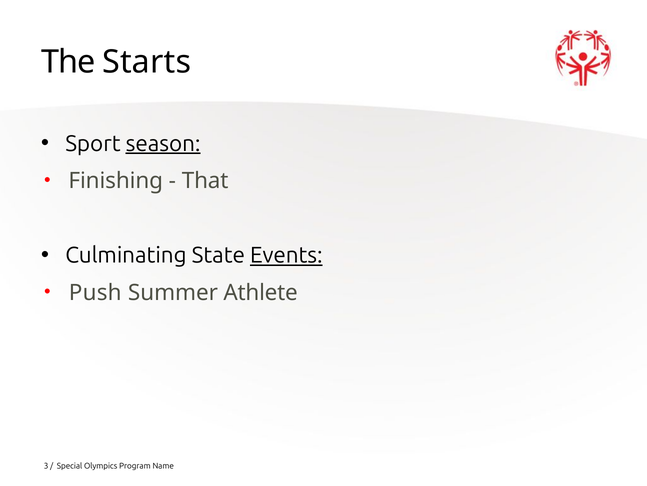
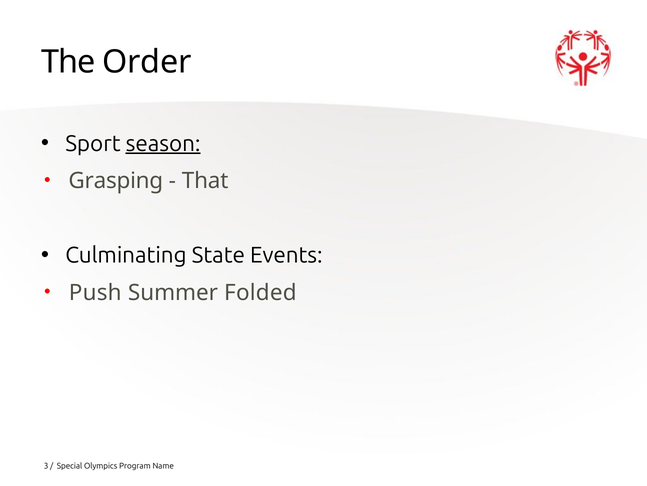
Starts: Starts -> Order
Finishing: Finishing -> Grasping
Events underline: present -> none
Athlete: Athlete -> Folded
